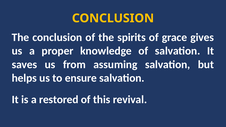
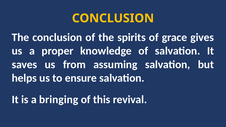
restored: restored -> bringing
